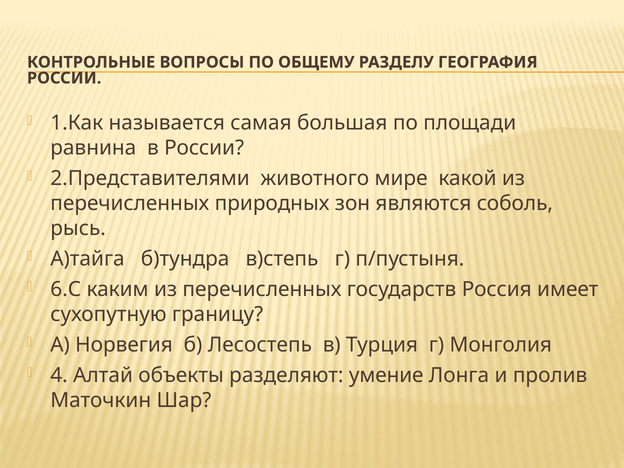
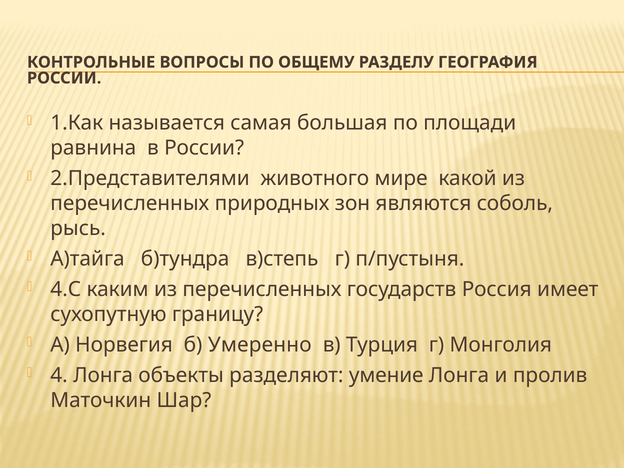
6.С: 6.С -> 4.С
Лесостепь: Лесостепь -> Умеренно
4 Алтай: Алтай -> Лонга
